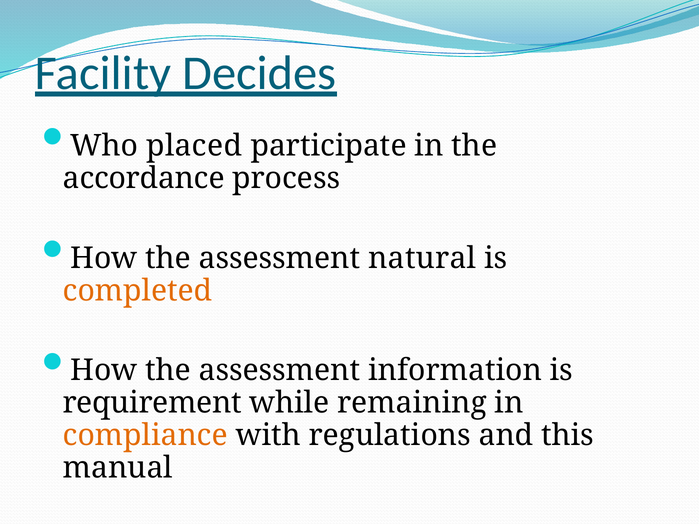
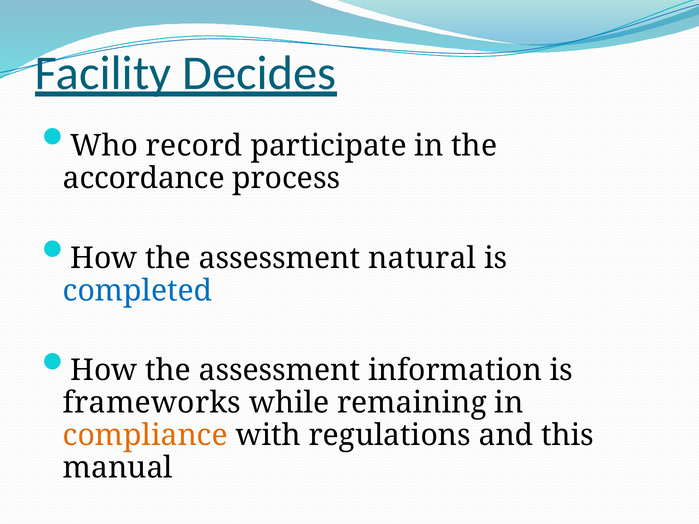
placed: placed -> record
completed colour: orange -> blue
requirement: requirement -> frameworks
